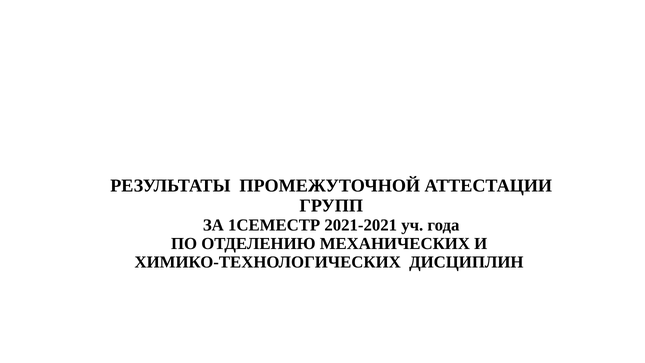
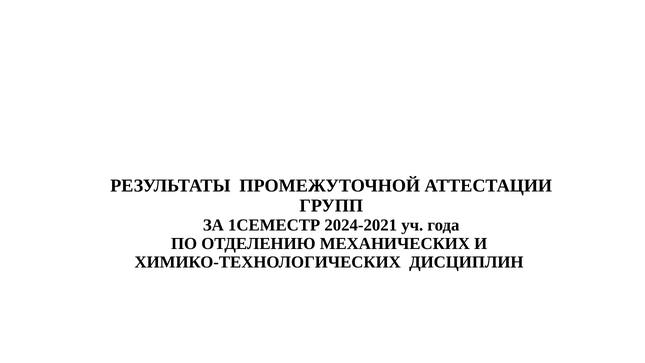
2021-2021: 2021-2021 -> 2024-2021
